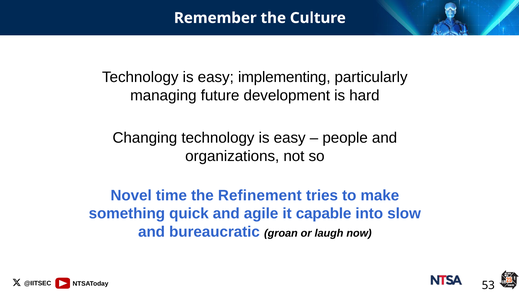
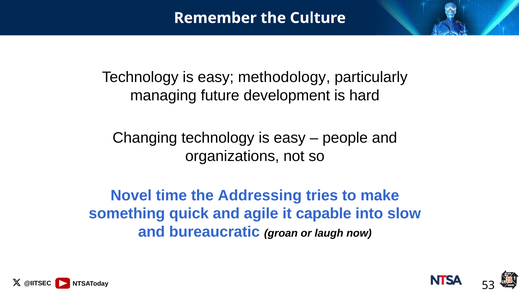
implementing: implementing -> methodology
Refinement: Refinement -> Addressing
